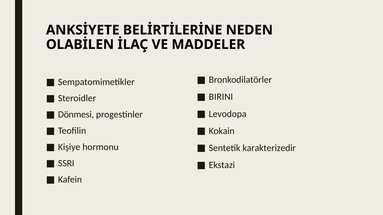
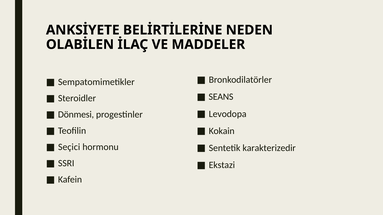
BIRINI: BIRINI -> SEANS
Kişiye: Kişiye -> Seçici
